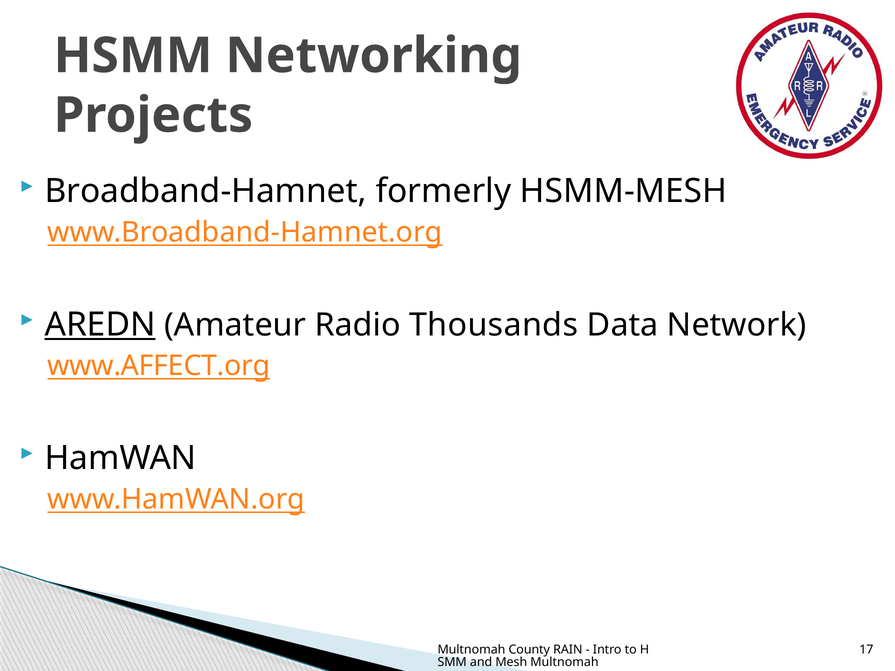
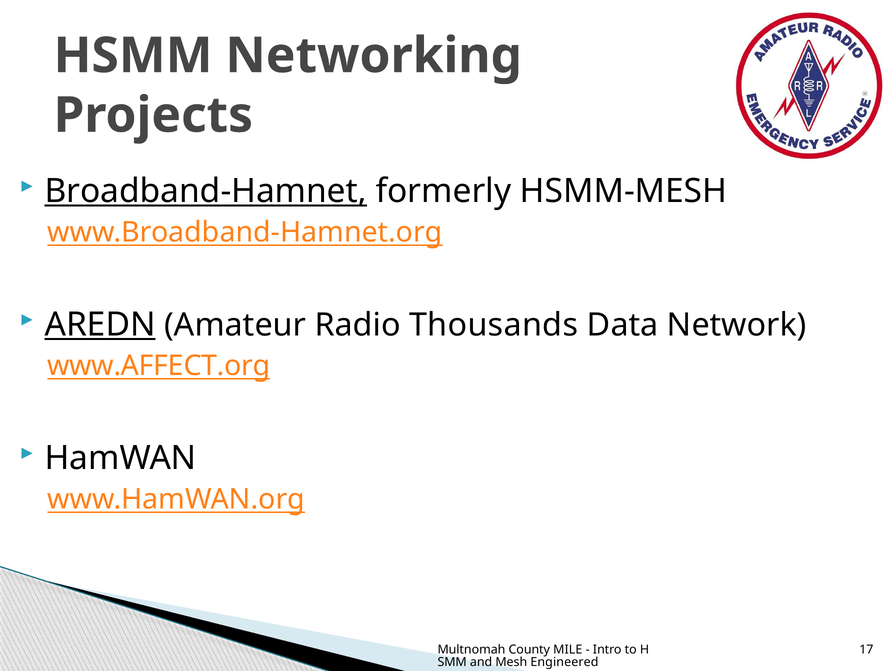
Broadband-Hamnet underline: none -> present
RAIN: RAIN -> MILE
Mesh Multnomah: Multnomah -> Engineered
